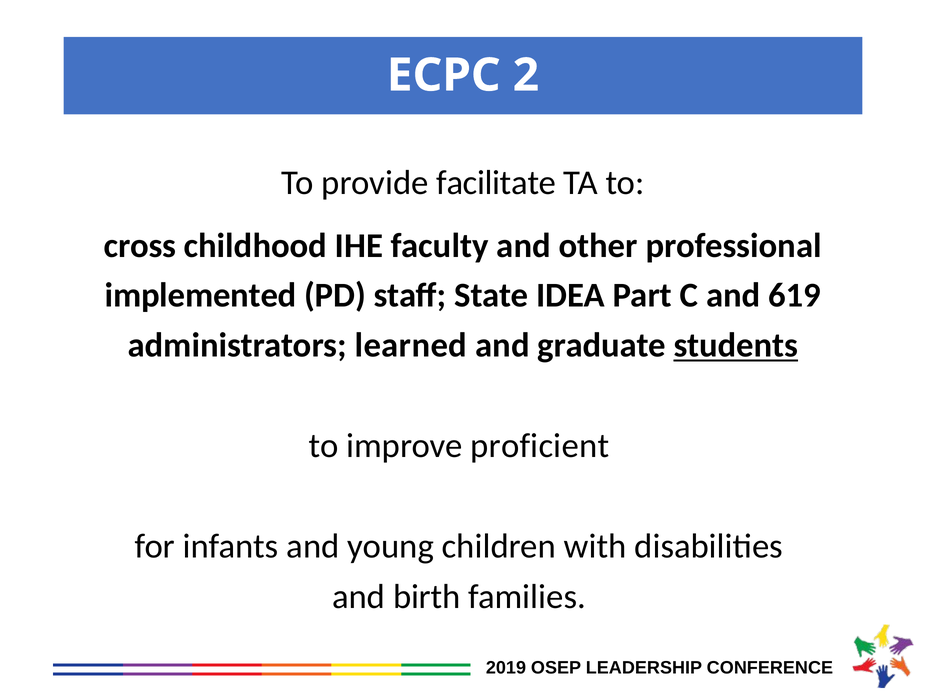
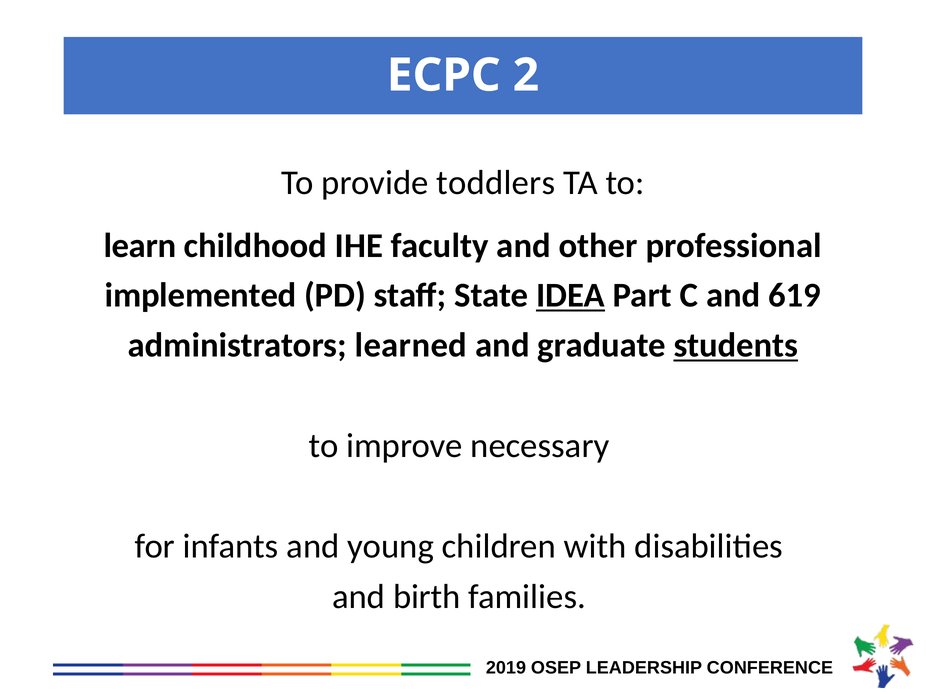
facilitate: facilitate -> toddlers
cross: cross -> learn
IDEA underline: none -> present
proficient: proficient -> necessary
